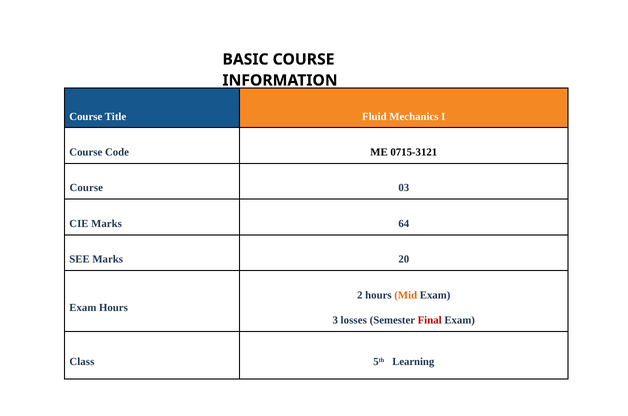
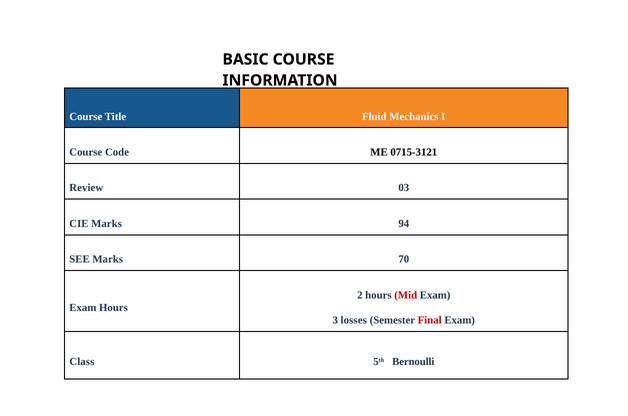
Course at (86, 188): Course -> Review
64: 64 -> 94
20: 20 -> 70
Mid colour: orange -> red
Learning: Learning -> Bernoulli
